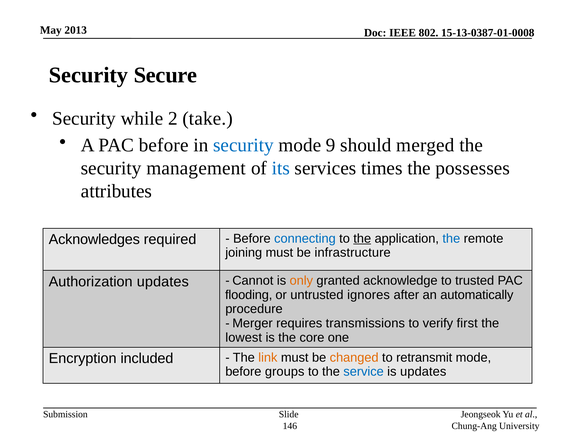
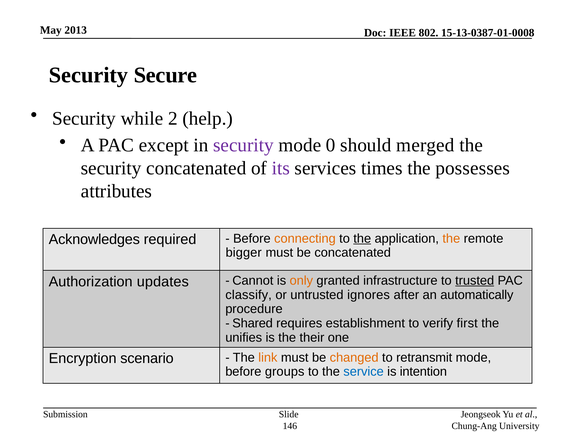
take: take -> help
PAC before: before -> except
security at (244, 145) colour: blue -> purple
9: 9 -> 0
security management: management -> concatenated
its colour: blue -> purple
connecting colour: blue -> orange
the at (451, 238) colour: blue -> orange
joining: joining -> bigger
be infrastructure: infrastructure -> concatenated
acknowledge: acknowledge -> infrastructure
trusted underline: none -> present
flooding: flooding -> classify
Merger: Merger -> Shared
transmissions: transmissions -> establishment
lowest: lowest -> unifies
core: core -> their
included: included -> scenario
is updates: updates -> intention
